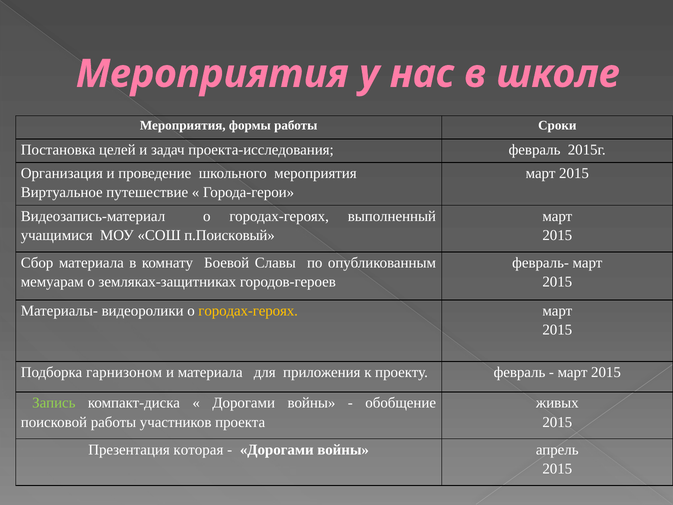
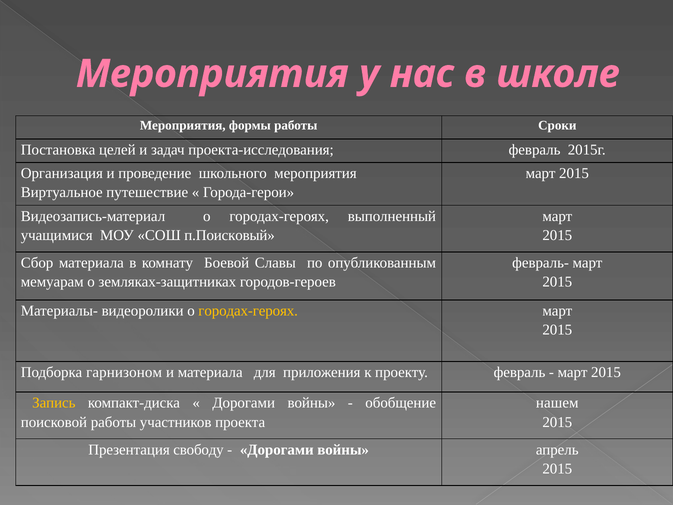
Запись colour: light green -> yellow
живых: живых -> нашем
которая: которая -> свободу
